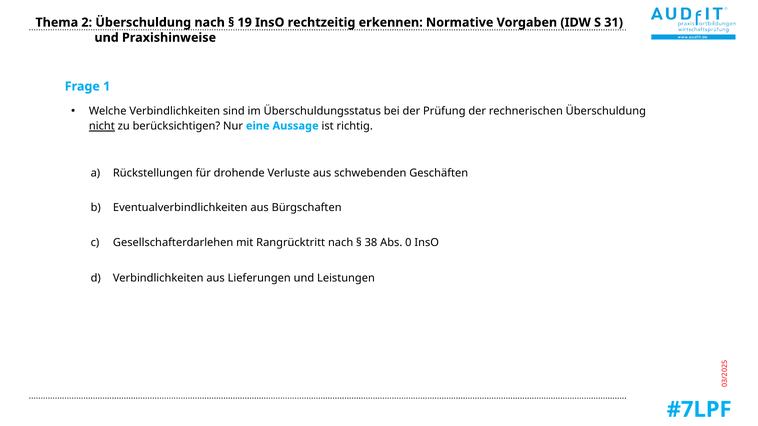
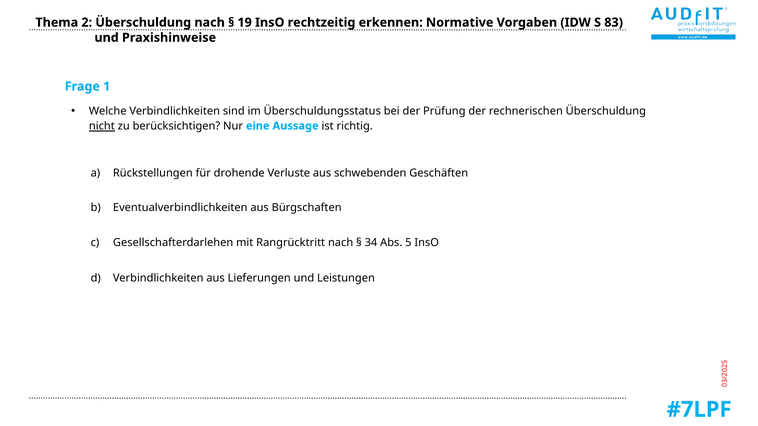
31: 31 -> 83
38: 38 -> 34
Abs 0: 0 -> 5
